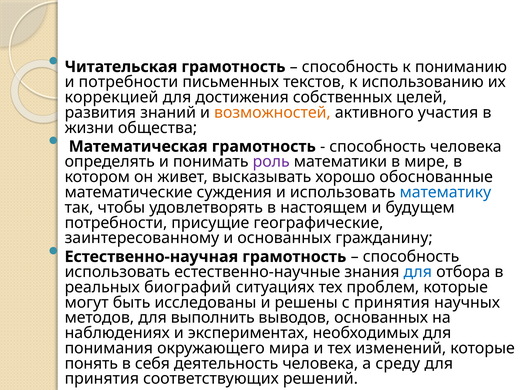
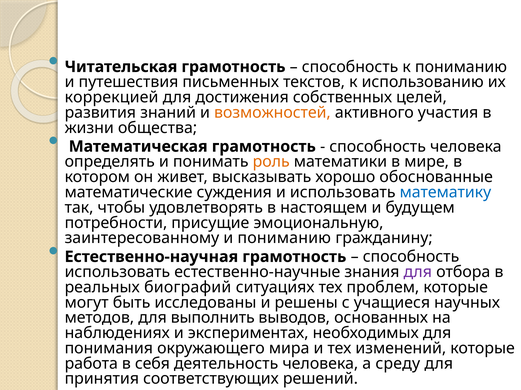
и потребности: потребности -> путешествия
роль colour: purple -> orange
географические: географические -> эмоциональную
и основанных: основанных -> пониманию
для at (418, 272) colour: blue -> purple
с принятия: принятия -> учащиеся
понять: понять -> работа
